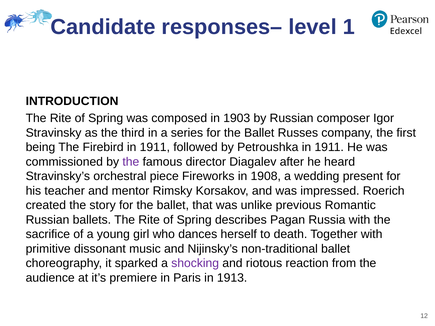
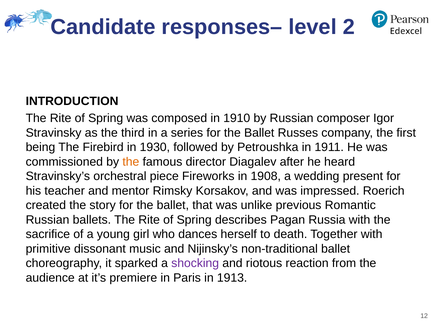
1: 1 -> 2
1903: 1903 -> 1910
Firebird in 1911: 1911 -> 1930
the at (131, 162) colour: purple -> orange
